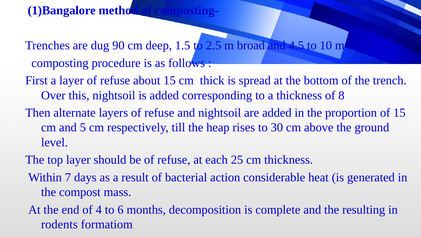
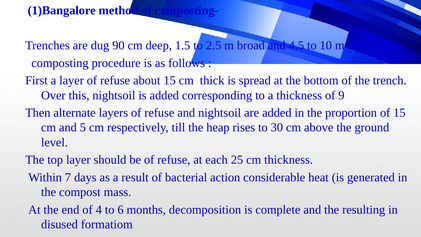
8: 8 -> 9
rodents: rodents -> disused
